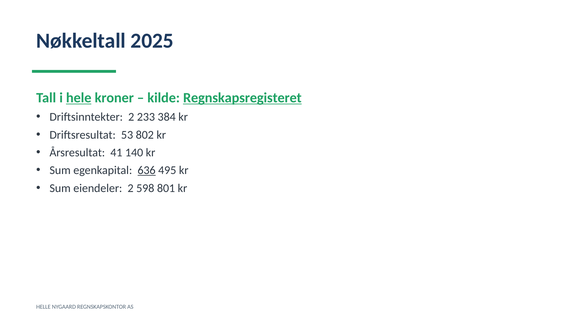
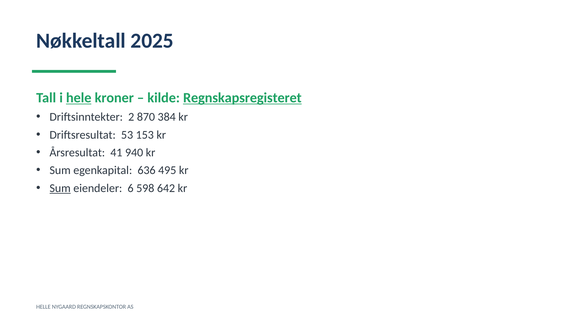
233: 233 -> 870
802: 802 -> 153
140: 140 -> 940
636 underline: present -> none
Sum at (60, 188) underline: none -> present
eiendeler 2: 2 -> 6
801: 801 -> 642
